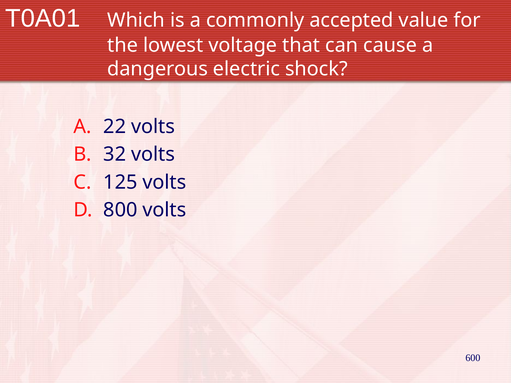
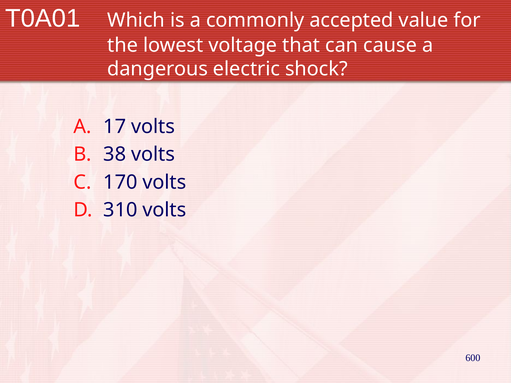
22: 22 -> 17
32: 32 -> 38
125: 125 -> 170
800: 800 -> 310
